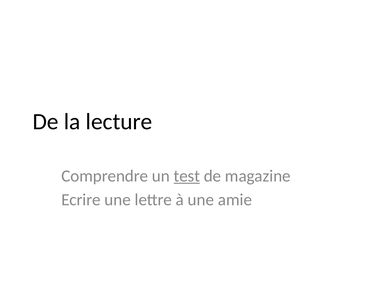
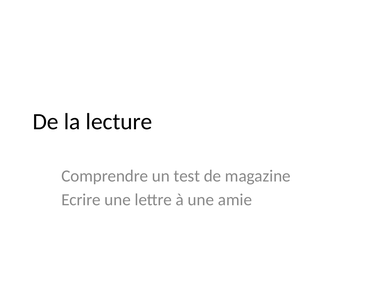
test underline: present -> none
